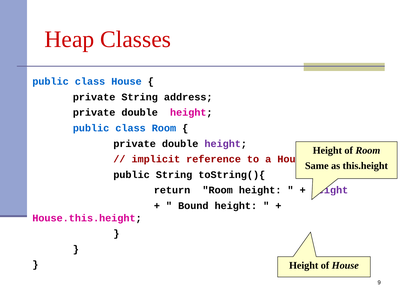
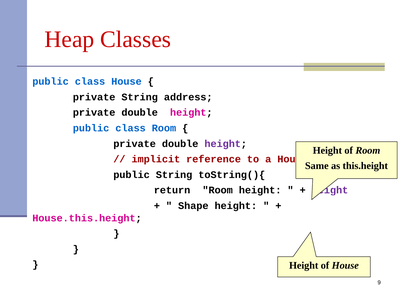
Bound: Bound -> Shape
